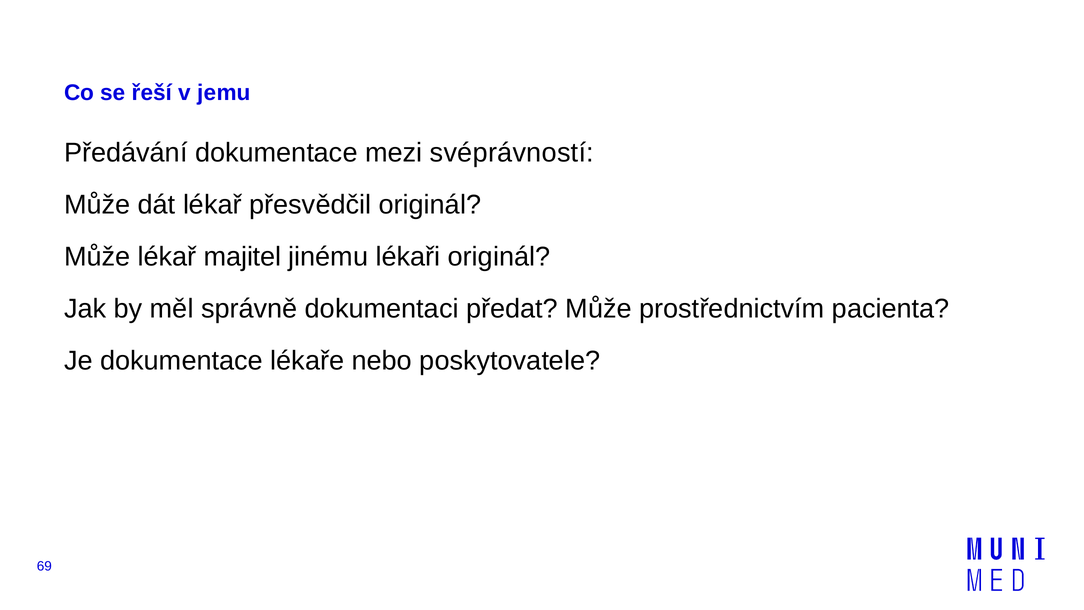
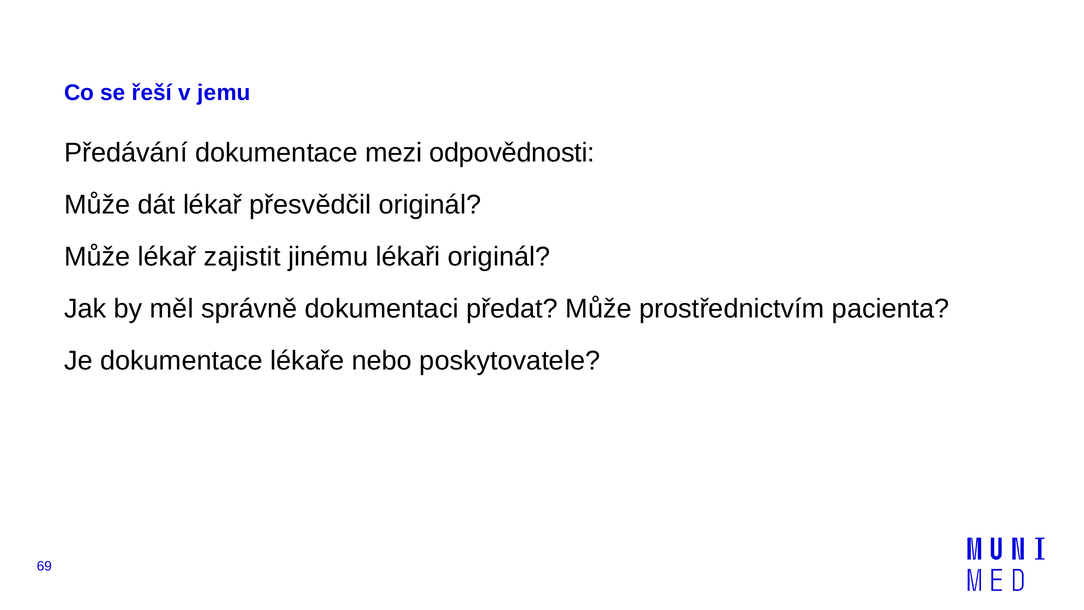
svéprávností: svéprávností -> odpovědnosti
majitel: majitel -> zajistit
